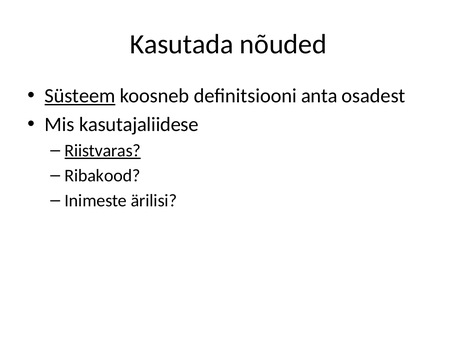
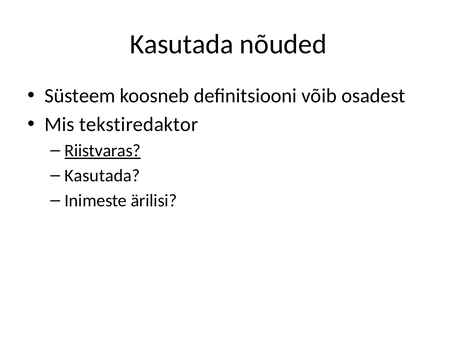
Süsteem underline: present -> none
anta: anta -> võib
kasutajaliidese: kasutajaliidese -> tekstiredaktor
Ribakood at (102, 175): Ribakood -> Kasutada
